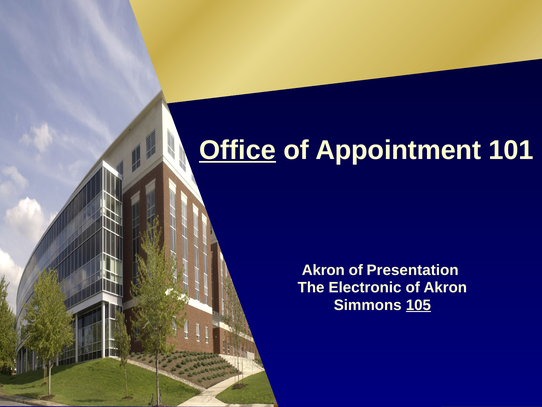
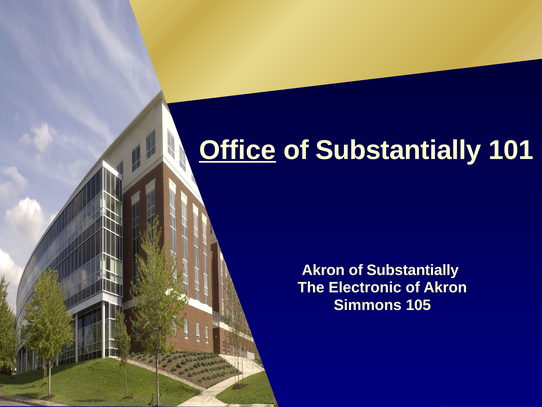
Appointment at (398, 150): Appointment -> Substantially
Presentation at (413, 270): Presentation -> Substantially
105 underline: present -> none
